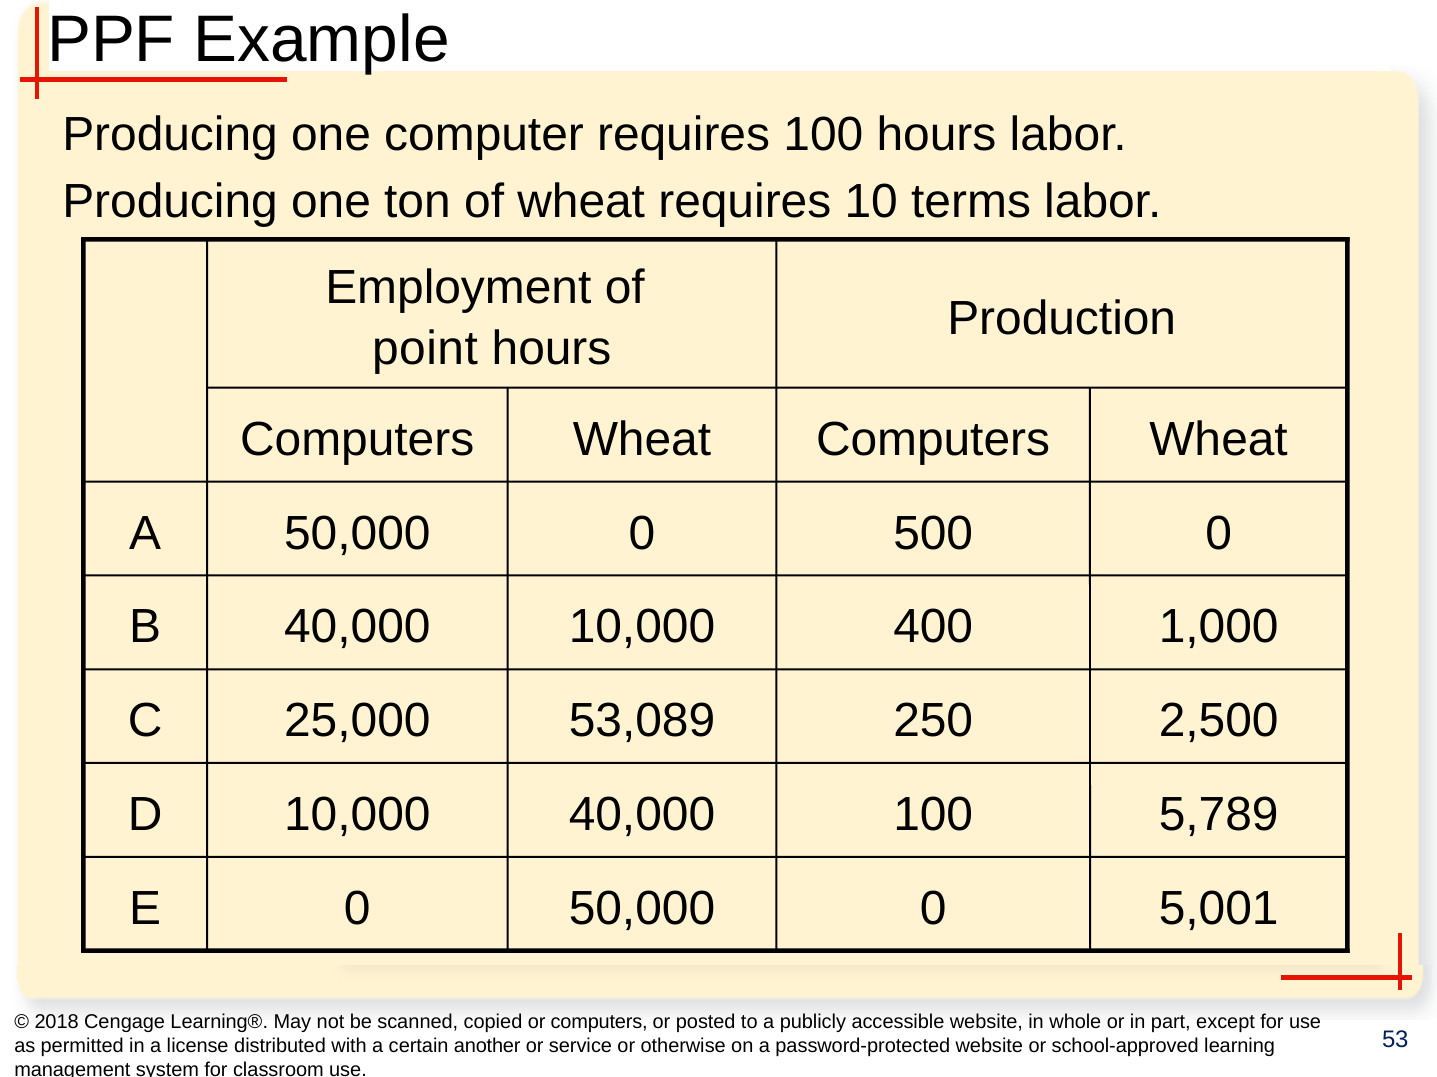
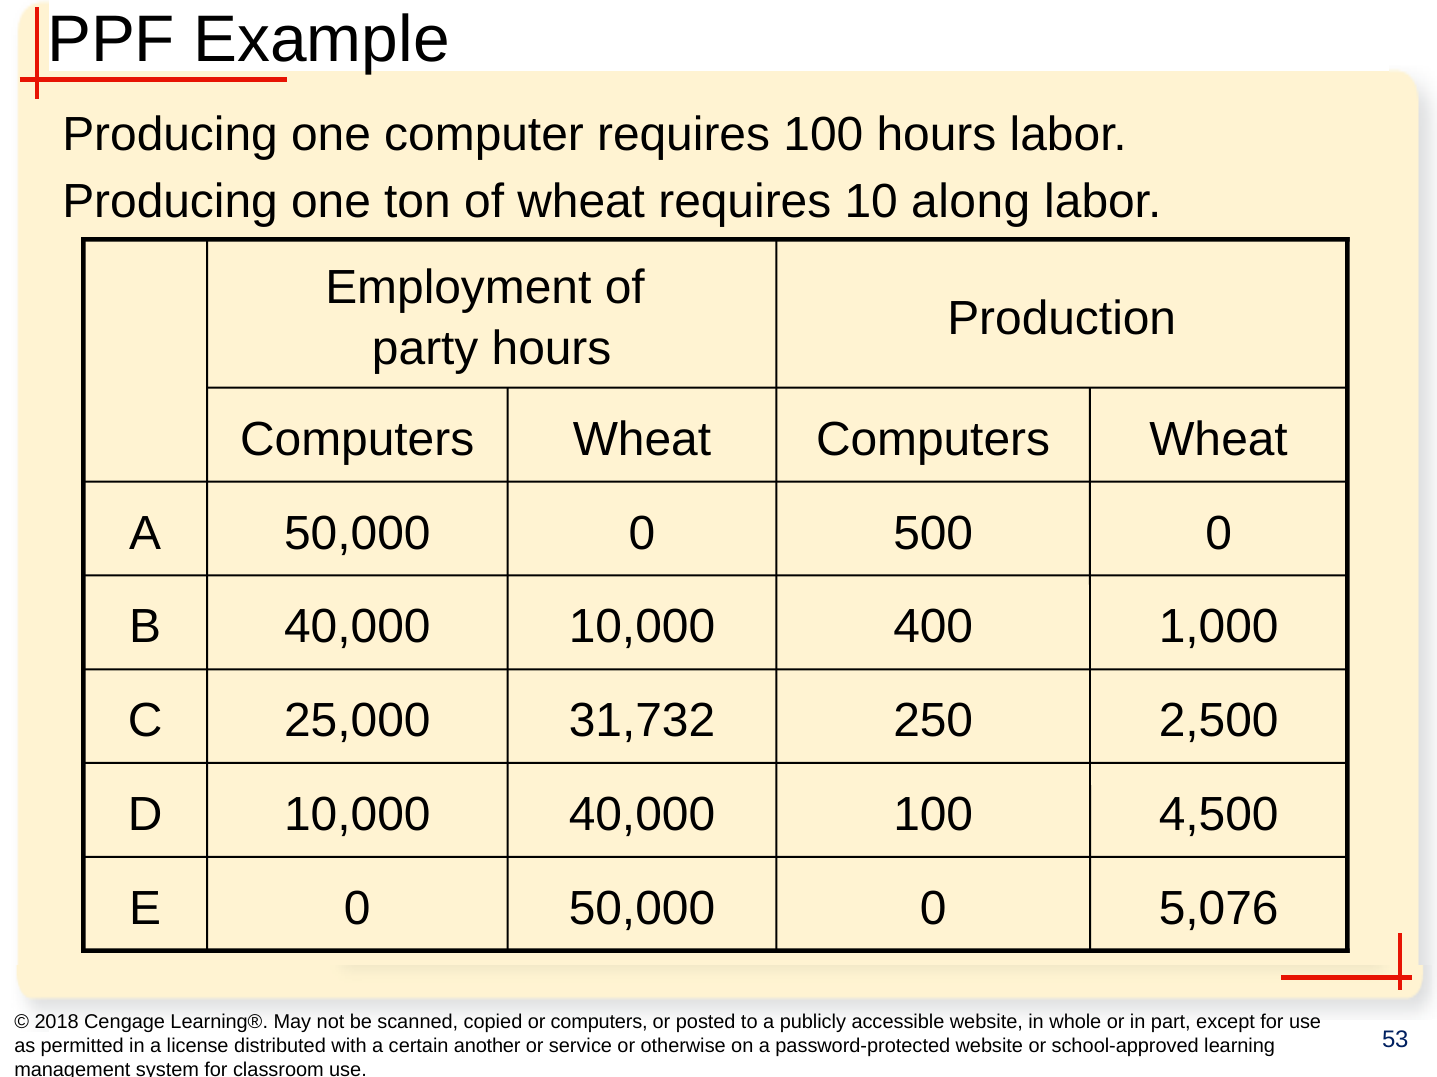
terms: terms -> along
point: point -> party
53,089: 53,089 -> 31,732
5,789: 5,789 -> 4,500
5,001: 5,001 -> 5,076
